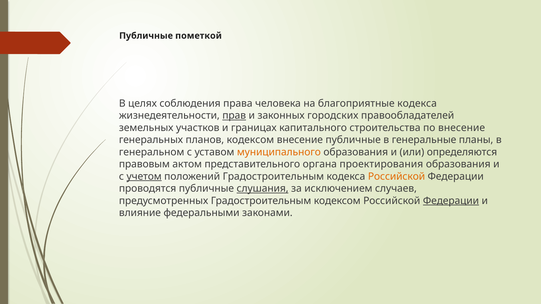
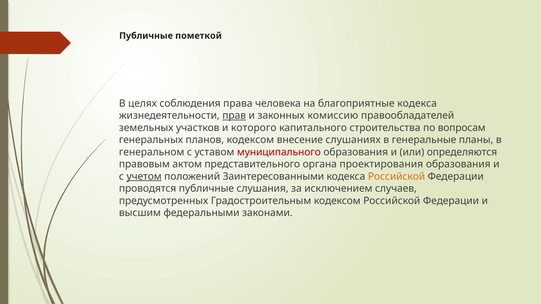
городских: городских -> комиссию
границах: границах -> которого
по внесение: внесение -> вопросам
внесение публичные: публичные -> слушаниях
муниципального colour: orange -> red
положений Градостроительным: Градостроительным -> Заинтересованными
слушания underline: present -> none
Федерации at (451, 201) underline: present -> none
влияние: влияние -> высшим
